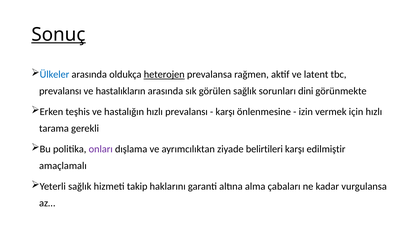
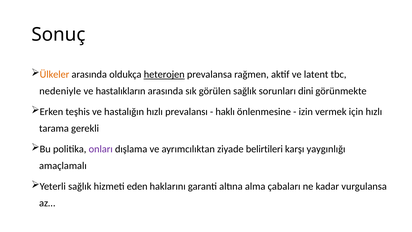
Sonuç underline: present -> none
Ülkeler colour: blue -> orange
prevalansı at (60, 91): prevalansı -> nedeniyle
karşı at (225, 112): karşı -> haklı
edilmiştir: edilmiştir -> yaygınlığı
takip: takip -> eden
